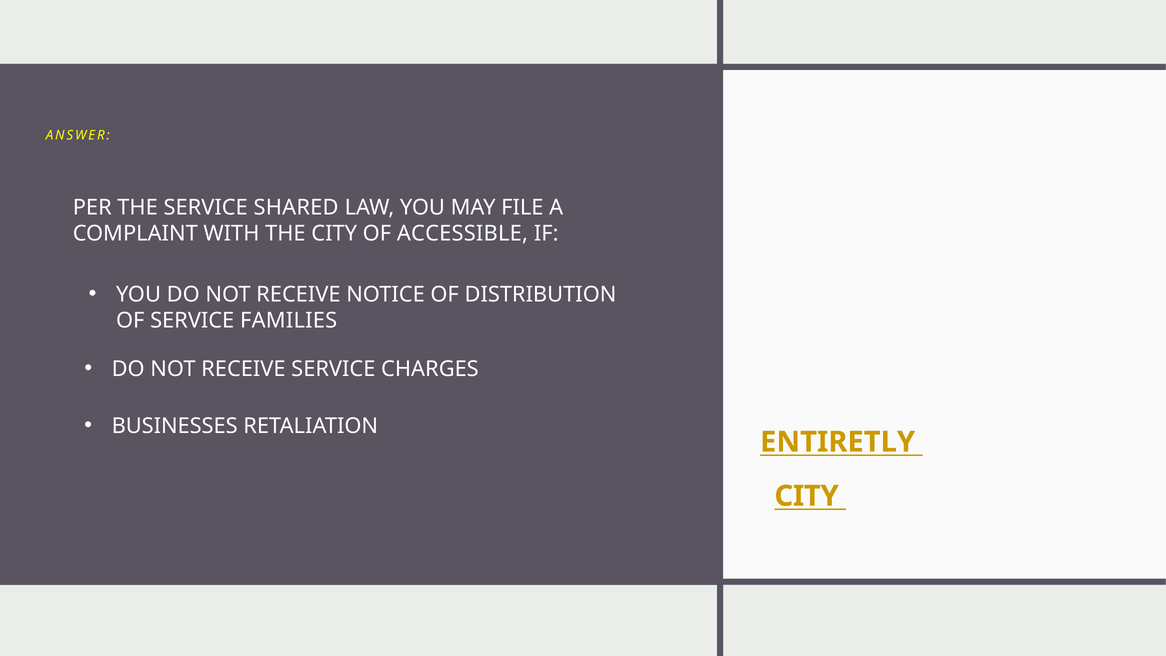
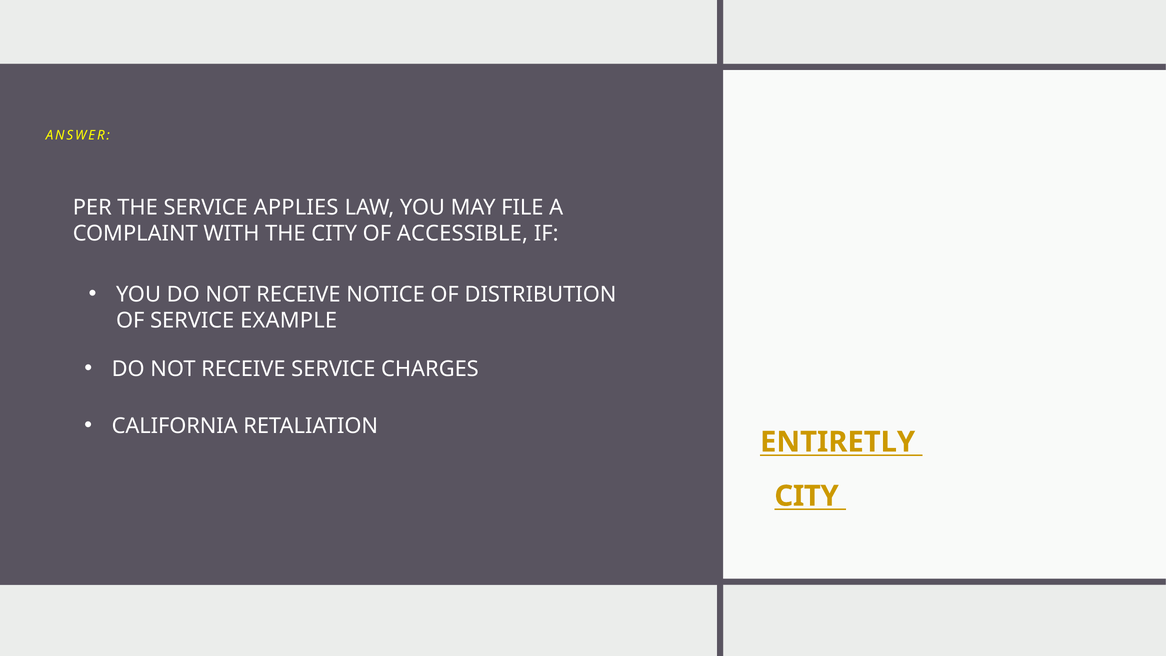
SHARED: SHARED -> APPLIES
FAMILIES: FAMILIES -> EXAMPLE
BUSINESSES: BUSINESSES -> CALIFORNIA
